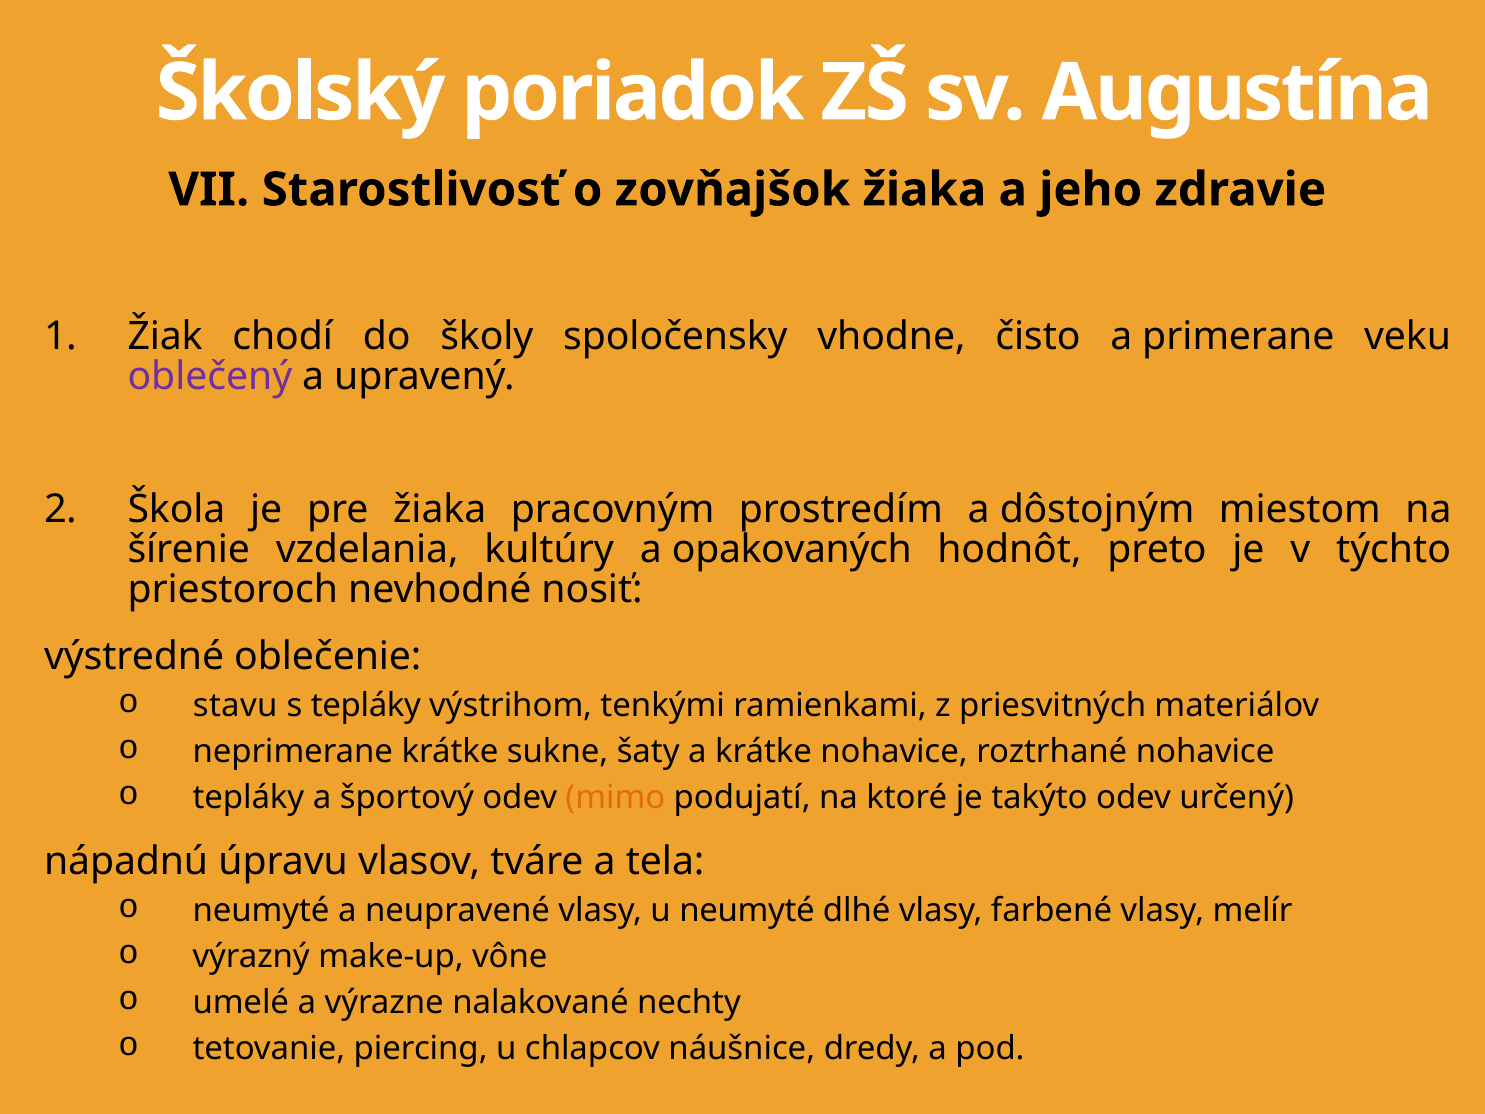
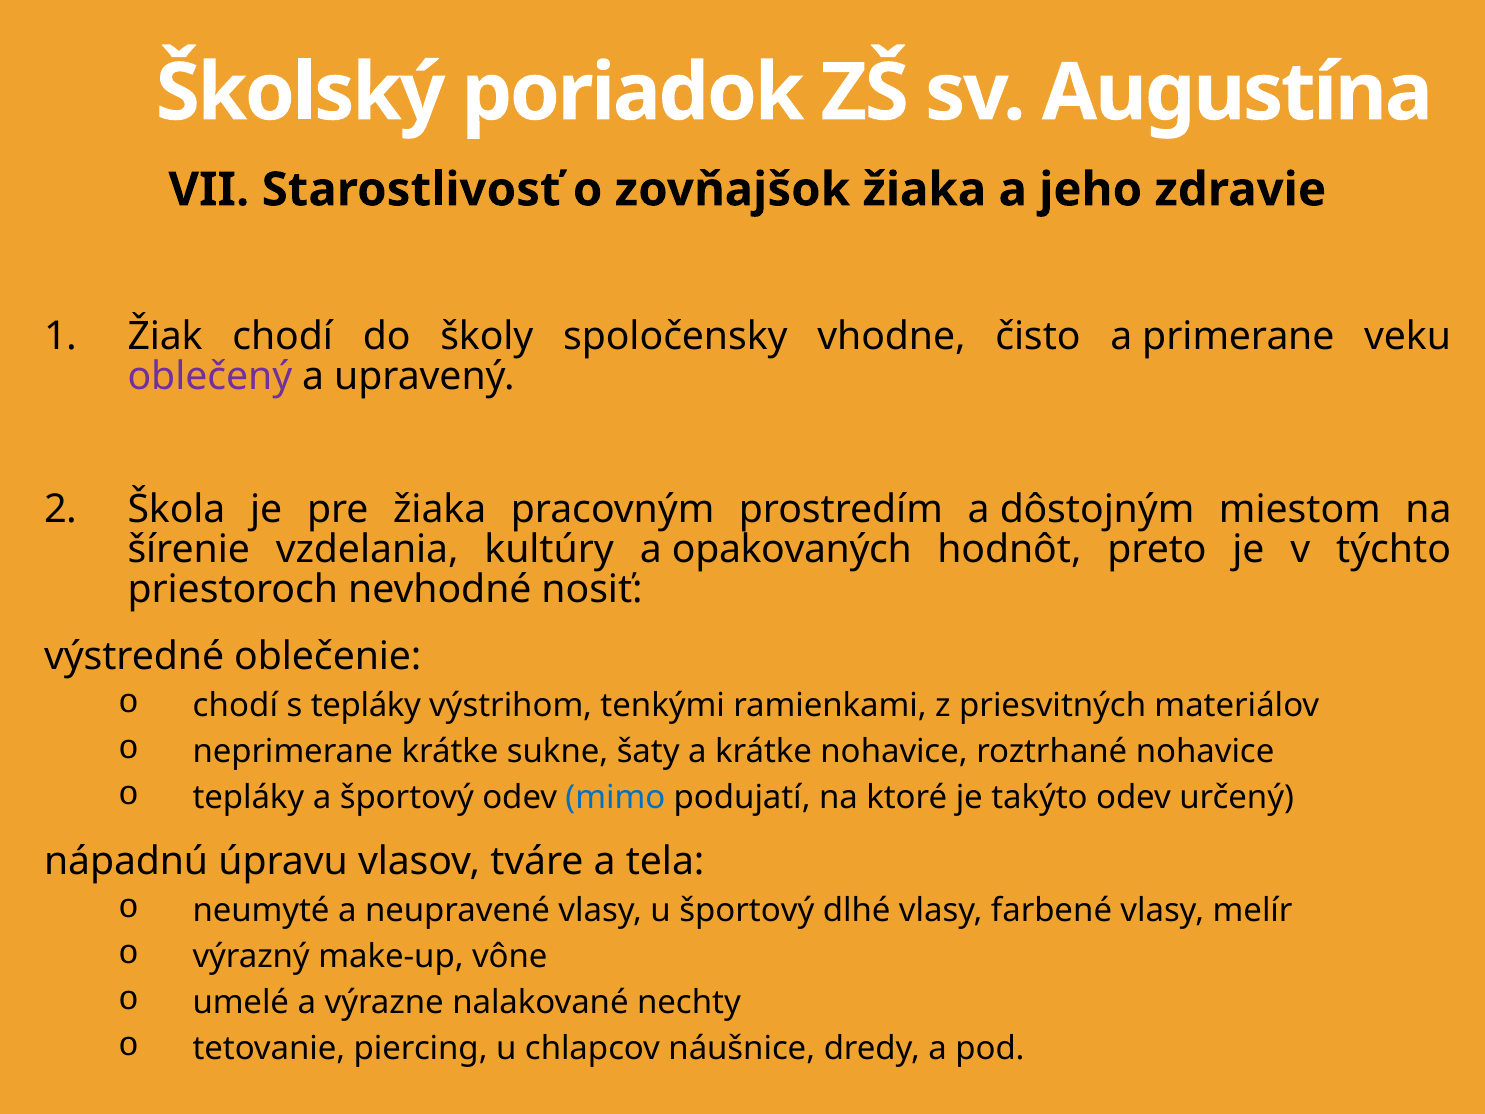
o stavu: stavu -> chodí
mimo colour: orange -> blue
u neumyté: neumyté -> športový
